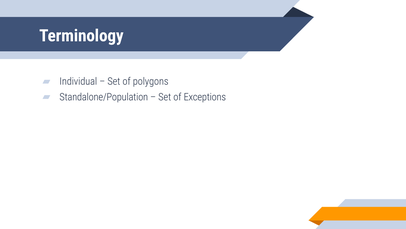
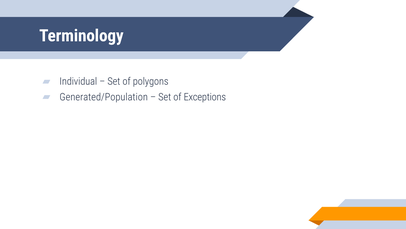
Standalone/Population: Standalone/Population -> Generated/Population
